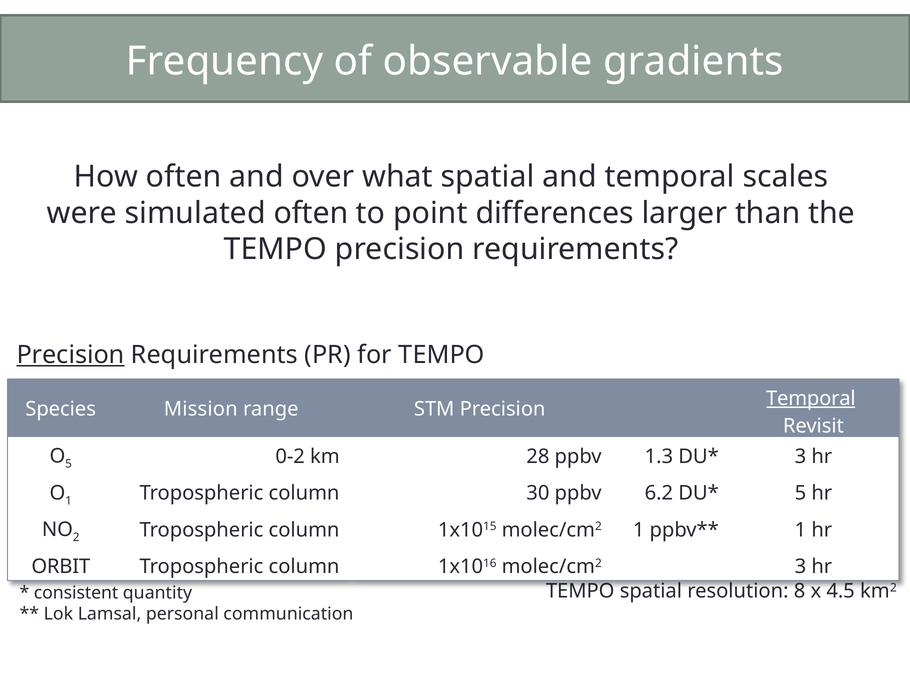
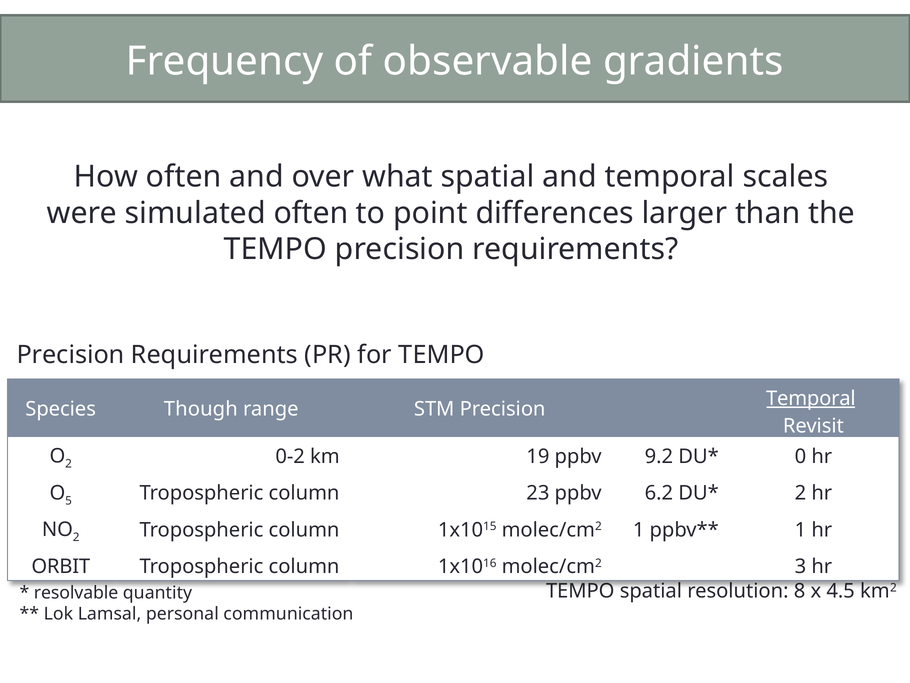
Precision at (71, 355) underline: present -> none
Mission: Mission -> Though
5 at (69, 464): 5 -> 2
28: 28 -> 19
1.3: 1.3 -> 9.2
3 at (800, 456): 3 -> 0
1 at (69, 500): 1 -> 5
30: 30 -> 23
5 at (800, 493): 5 -> 2
consistent: consistent -> resolvable
